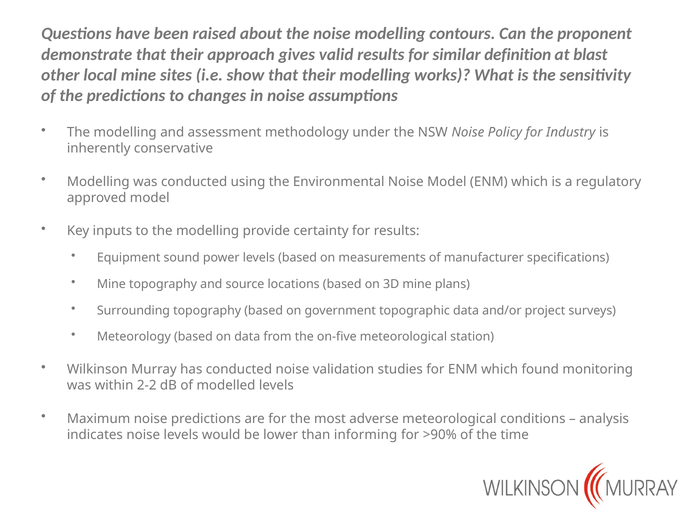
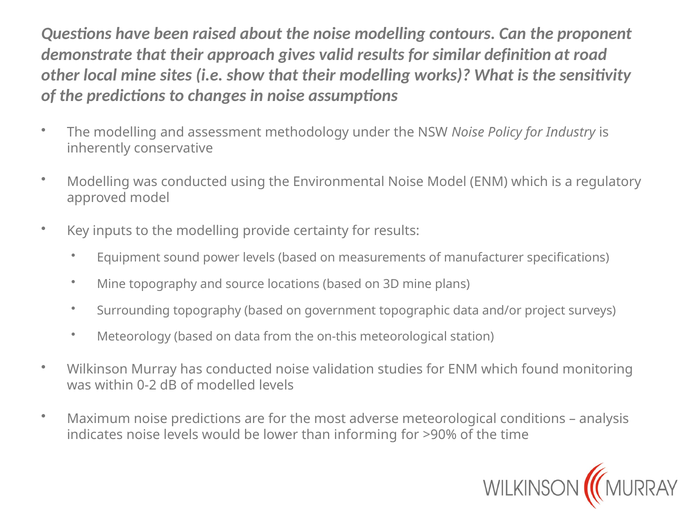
blast: blast -> road
on-five: on-five -> on-this
2-2: 2-2 -> 0-2
